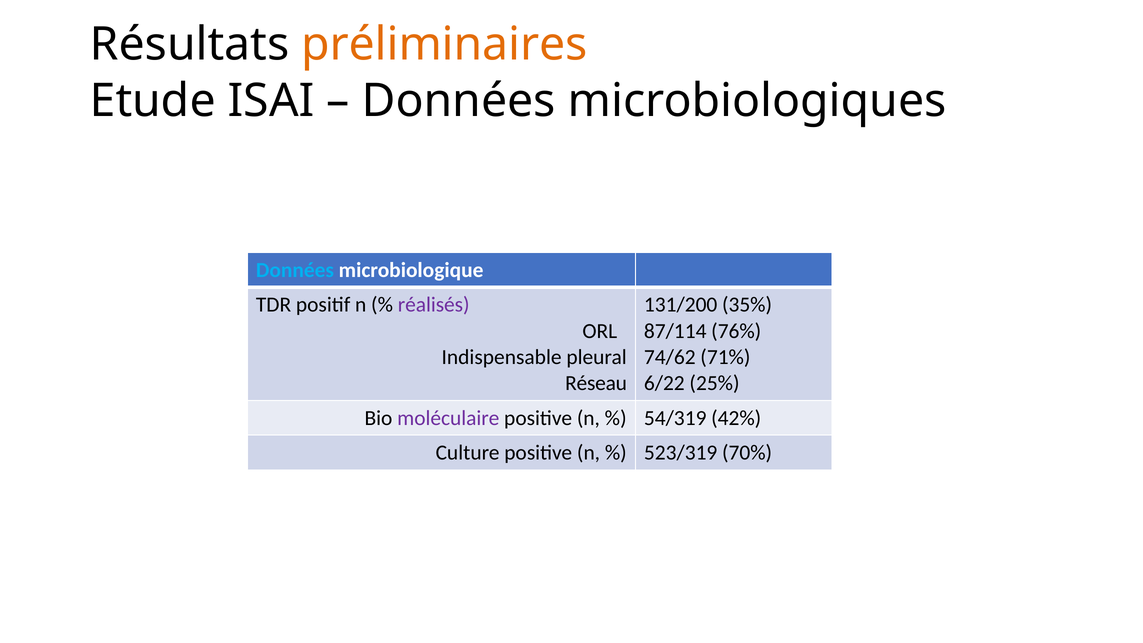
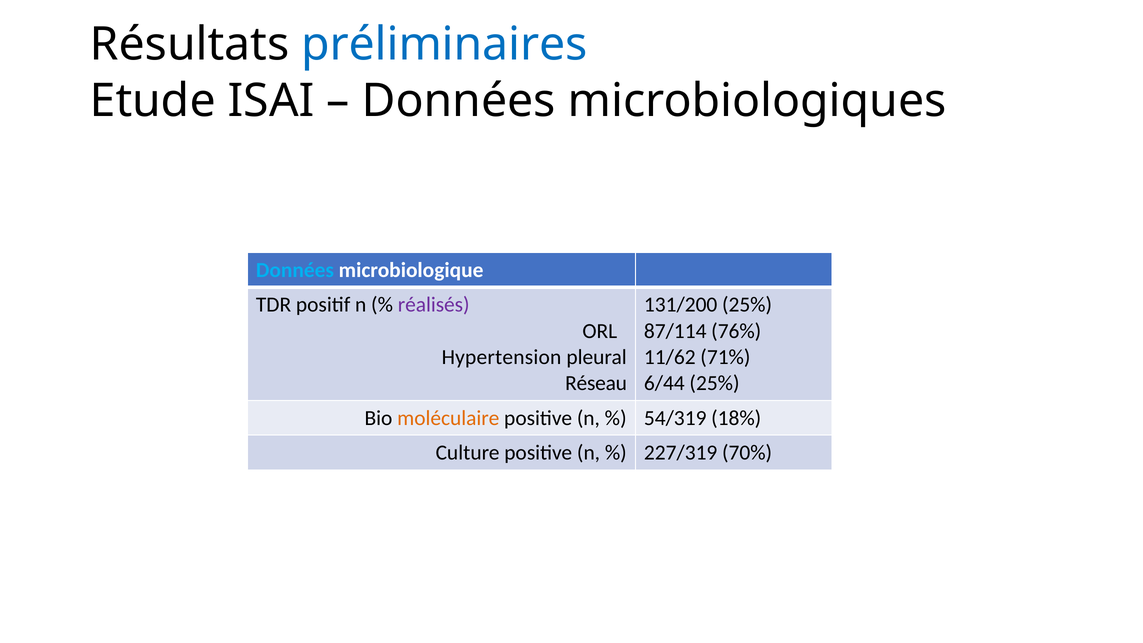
préliminaires colour: orange -> blue
131/200 35%: 35% -> 25%
Indispensable: Indispensable -> Hypertension
74/62: 74/62 -> 11/62
6/22: 6/22 -> 6/44
moléculaire colour: purple -> orange
42%: 42% -> 18%
523/319: 523/319 -> 227/319
